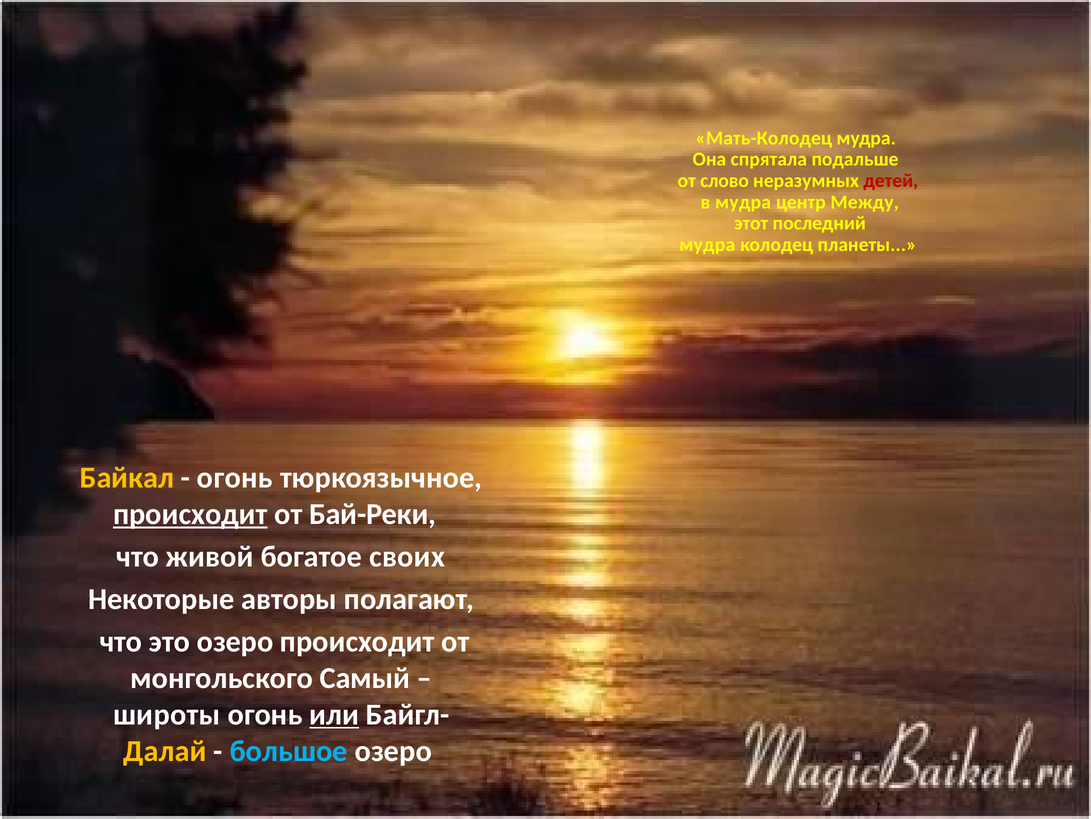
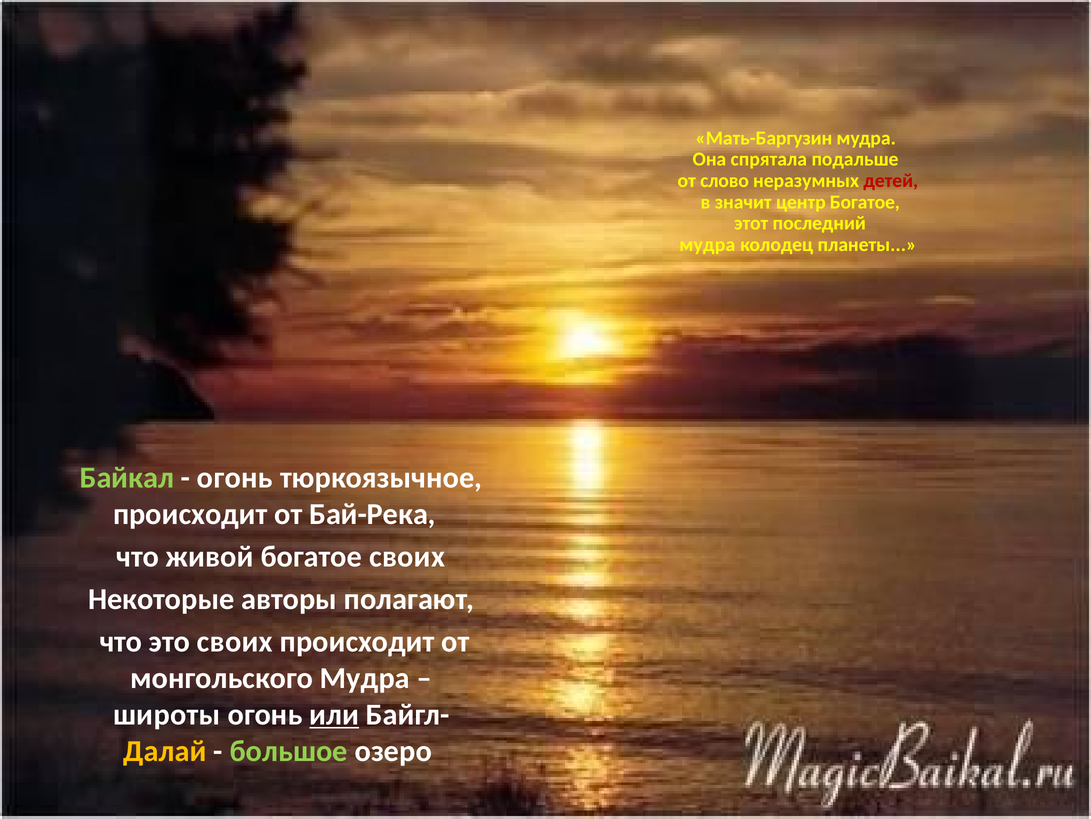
Мать-Колодец: Мать-Колодец -> Мать-Баргузин
в мудра: мудра -> значит
центр Между: Между -> Богатое
Байкал colour: yellow -> light green
происходит at (190, 514) underline: present -> none
Бай-Реки: Бай-Реки -> Бай-Река
это озеро: озеро -> своих
монгольского Самый: Самый -> Мудра
большое colour: light blue -> light green
